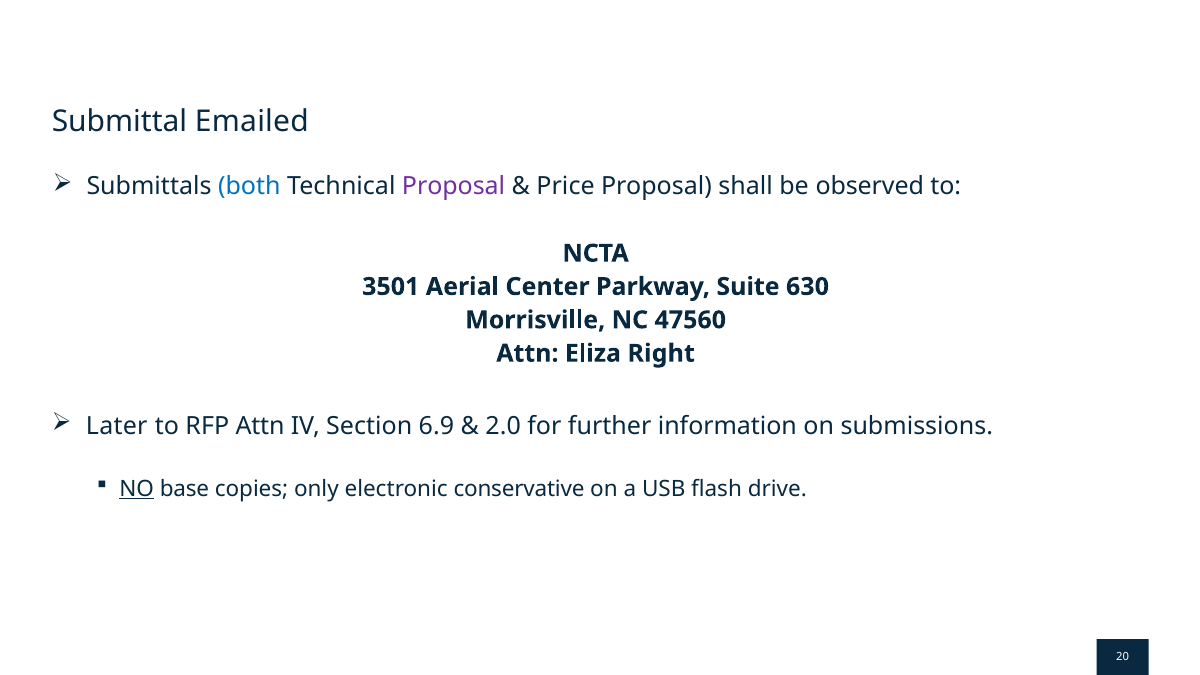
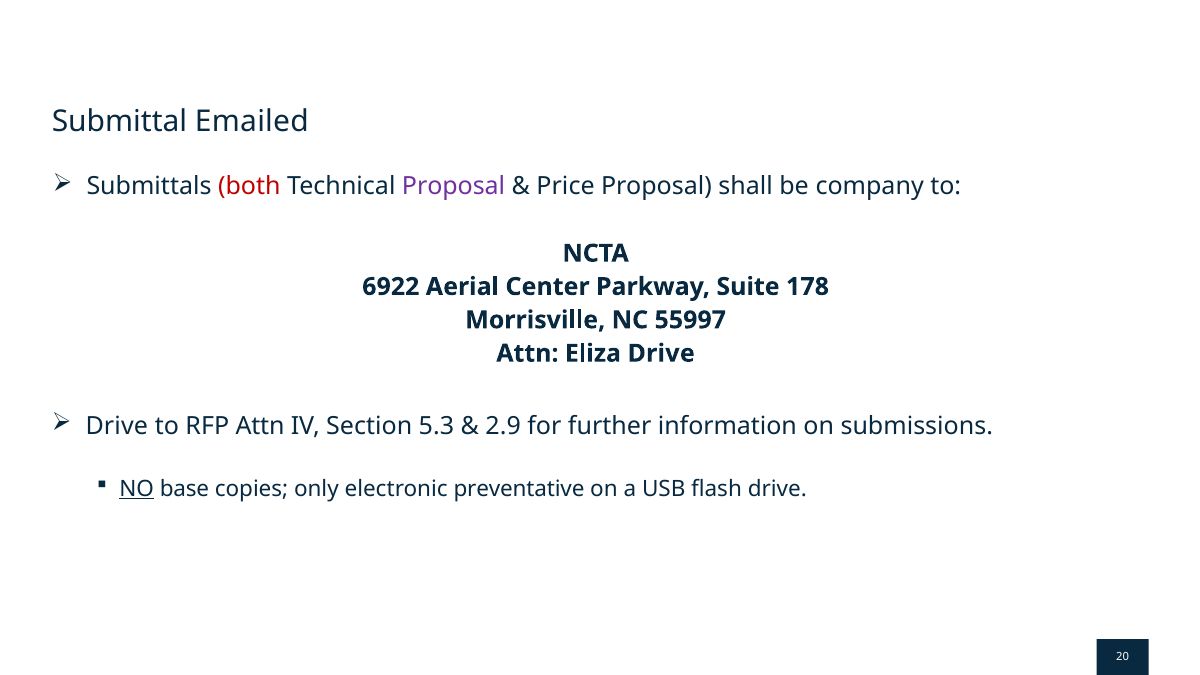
both colour: blue -> red
observed: observed -> company
3501: 3501 -> 6922
630: 630 -> 178
47560: 47560 -> 55997
Eliza Right: Right -> Drive
Later at (117, 426): Later -> Drive
6.9: 6.9 -> 5.3
2.0: 2.0 -> 2.9
conservative: conservative -> preventative
